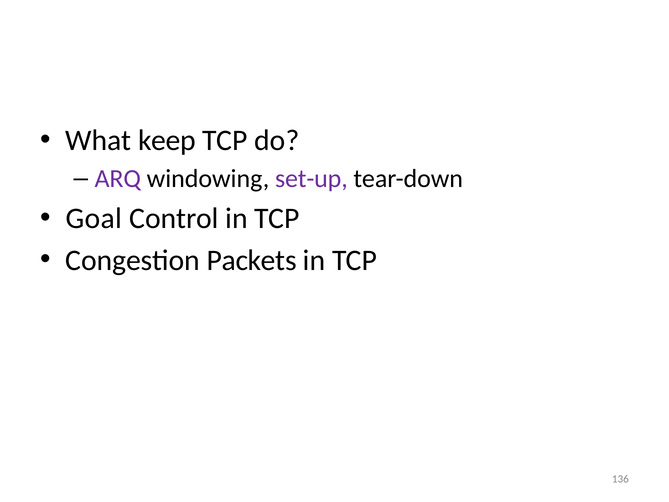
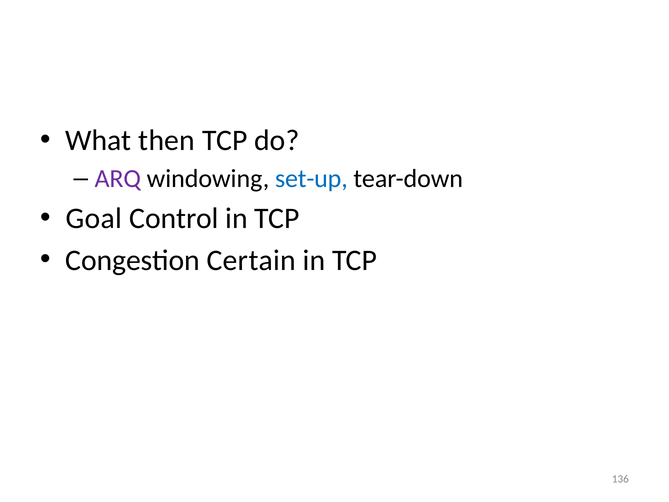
keep: keep -> then
set-up colour: purple -> blue
Packets: Packets -> Certain
